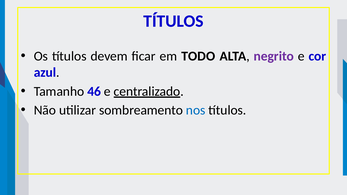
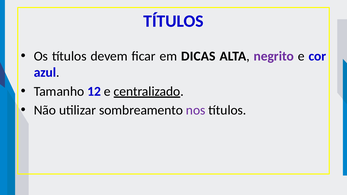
TODO: TODO -> DICAS
46: 46 -> 12
nos colour: blue -> purple
